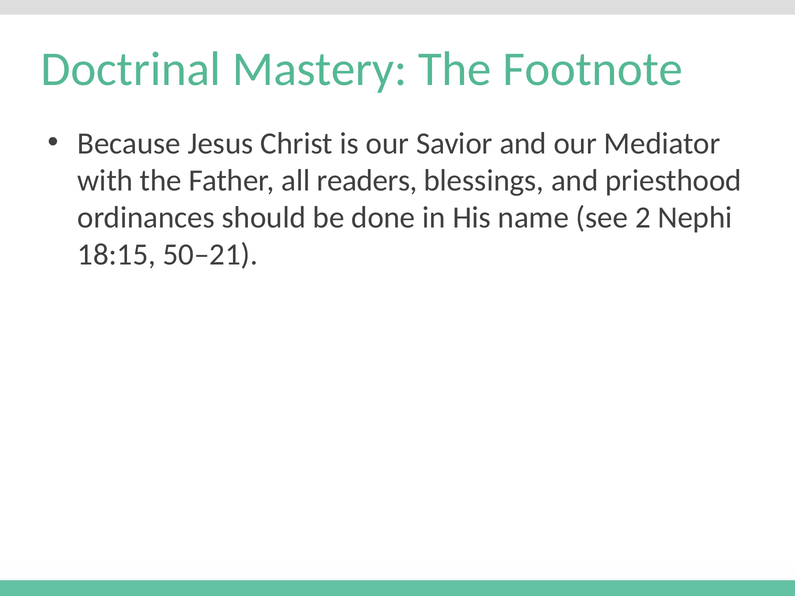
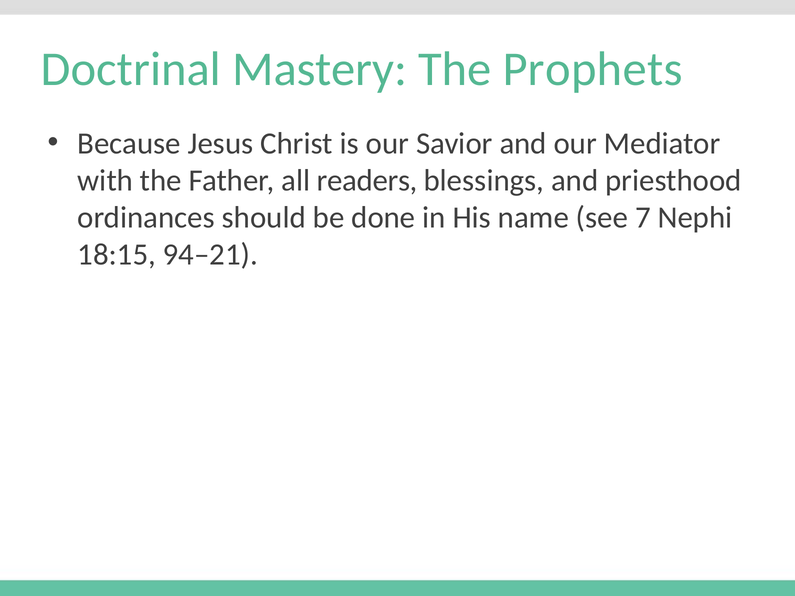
Footnote: Footnote -> Prophets
2: 2 -> 7
50–21: 50–21 -> 94–21
